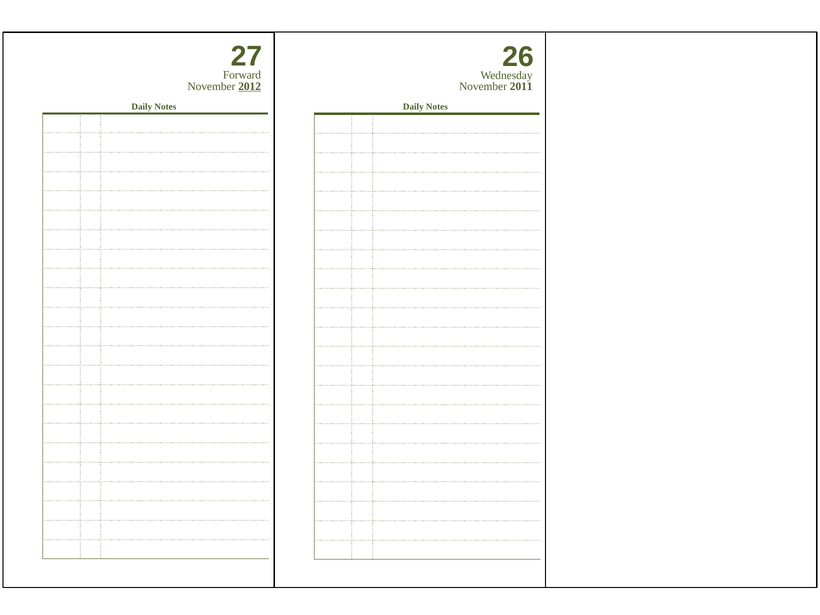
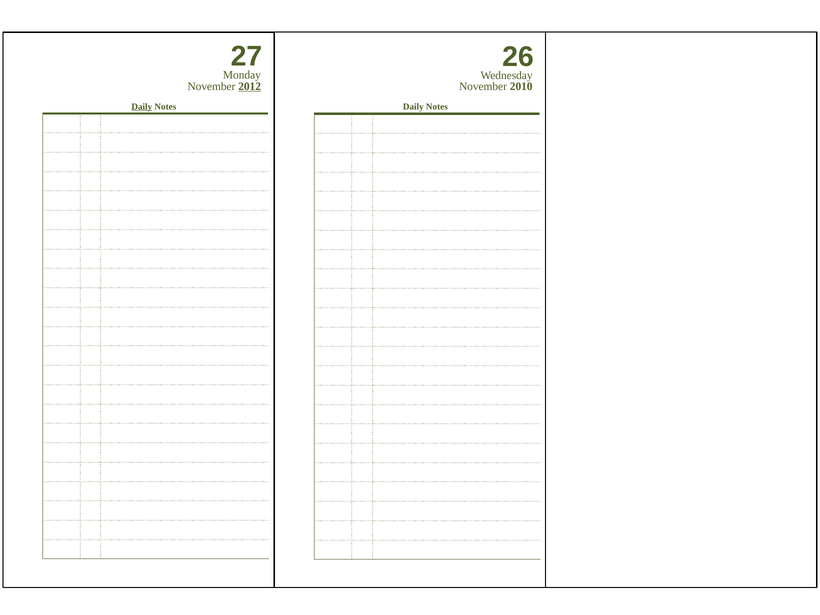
Forward: Forward -> Monday
2011: 2011 -> 2010
Daily at (142, 107) underline: none -> present
